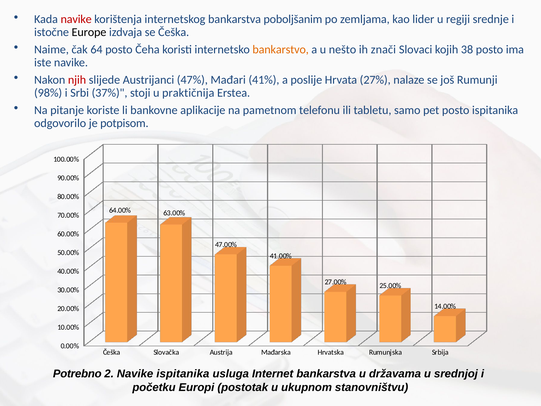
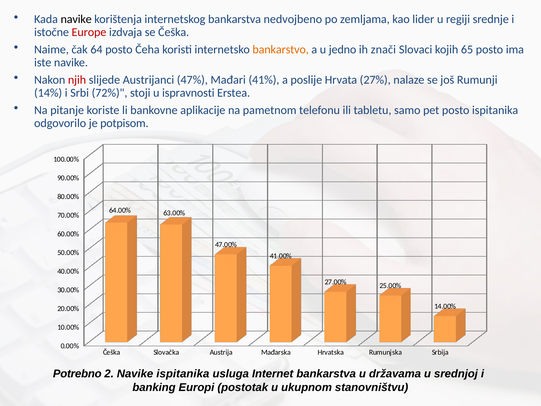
navike at (76, 19) colour: red -> black
poboljšanim: poboljšanim -> nedvojbeno
Europe colour: black -> red
nešto: nešto -> jedno
38: 38 -> 65
98%: 98% -> 14%
37%: 37% -> 72%
praktičnija: praktičnija -> ispravnosti
početku: početku -> banking
